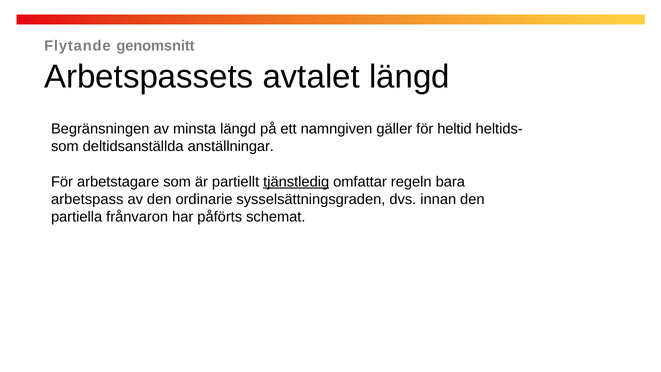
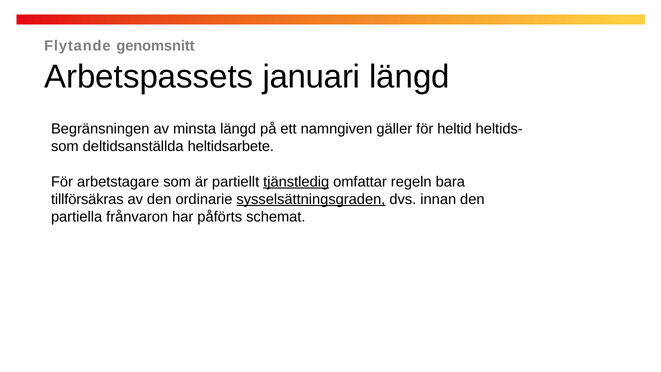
avtalet: avtalet -> januari
anställningar: anställningar -> heltidsarbete
arbetspass: arbetspass -> tillförsäkras
sysselsättningsgraden underline: none -> present
